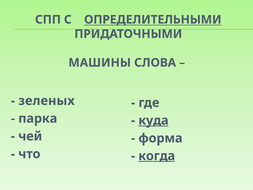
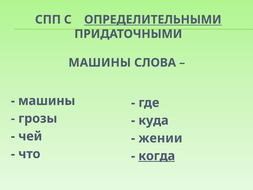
зеленых at (47, 101): зеленых -> машины
парка: парка -> грозы
куда underline: present -> none
форма: форма -> жении
